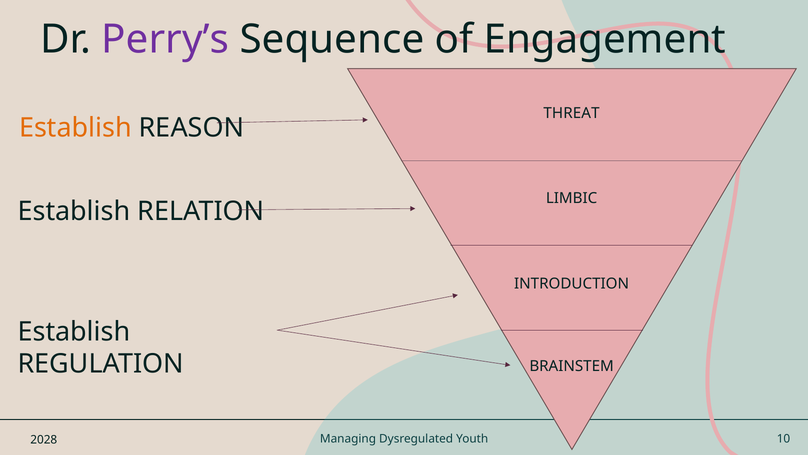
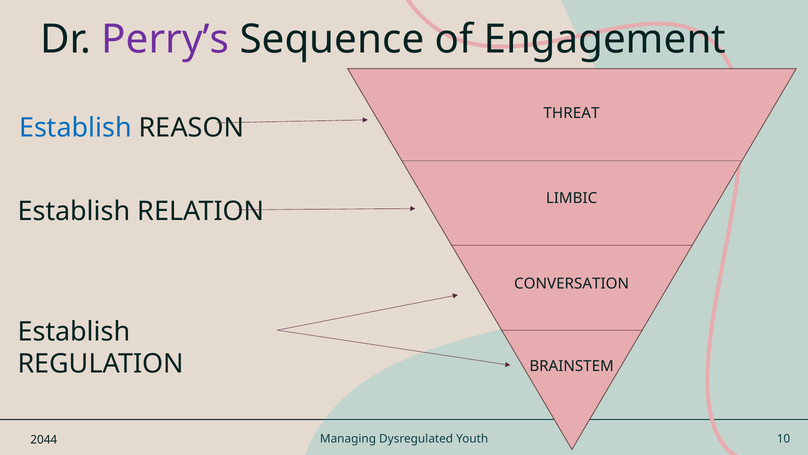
Establish at (75, 128) colour: orange -> blue
INTRODUCTION: INTRODUCTION -> CONVERSATION
2028: 2028 -> 2044
